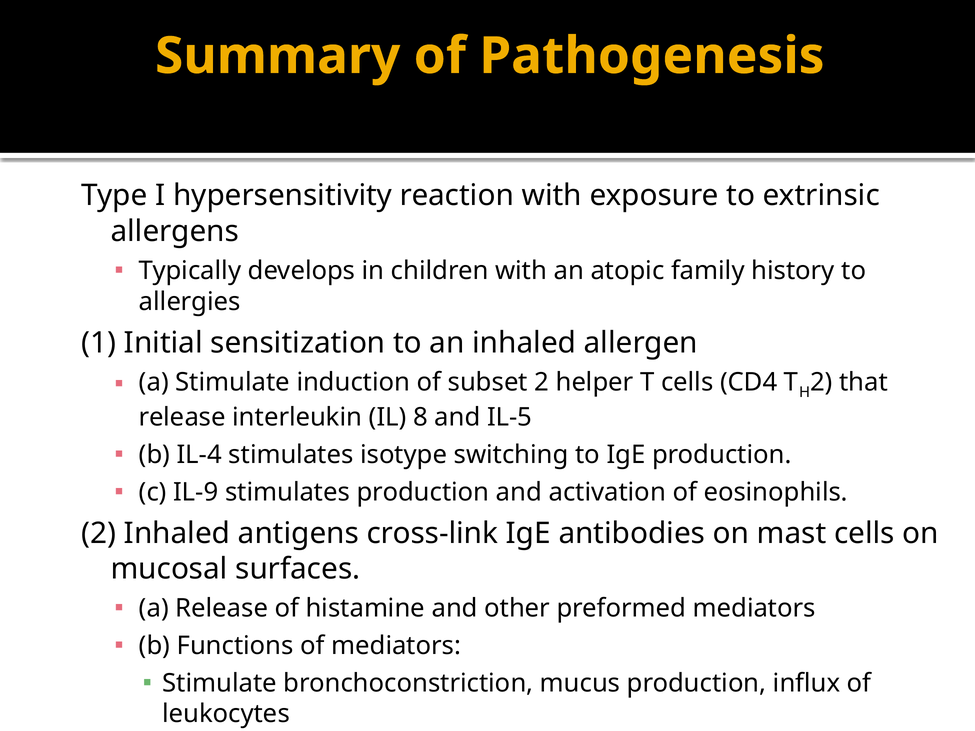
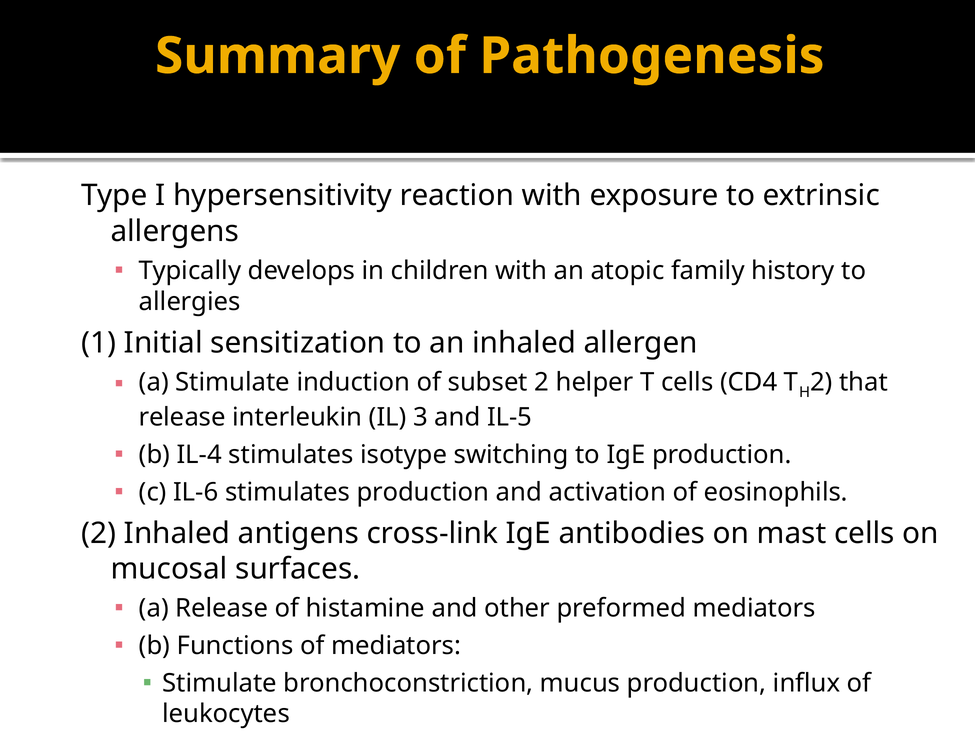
8: 8 -> 3
IL-9: IL-9 -> IL-6
